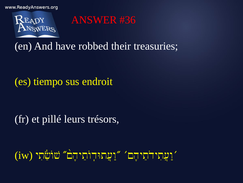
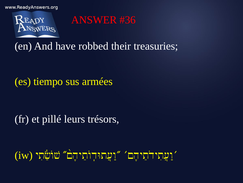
endroit: endroit -> armées
